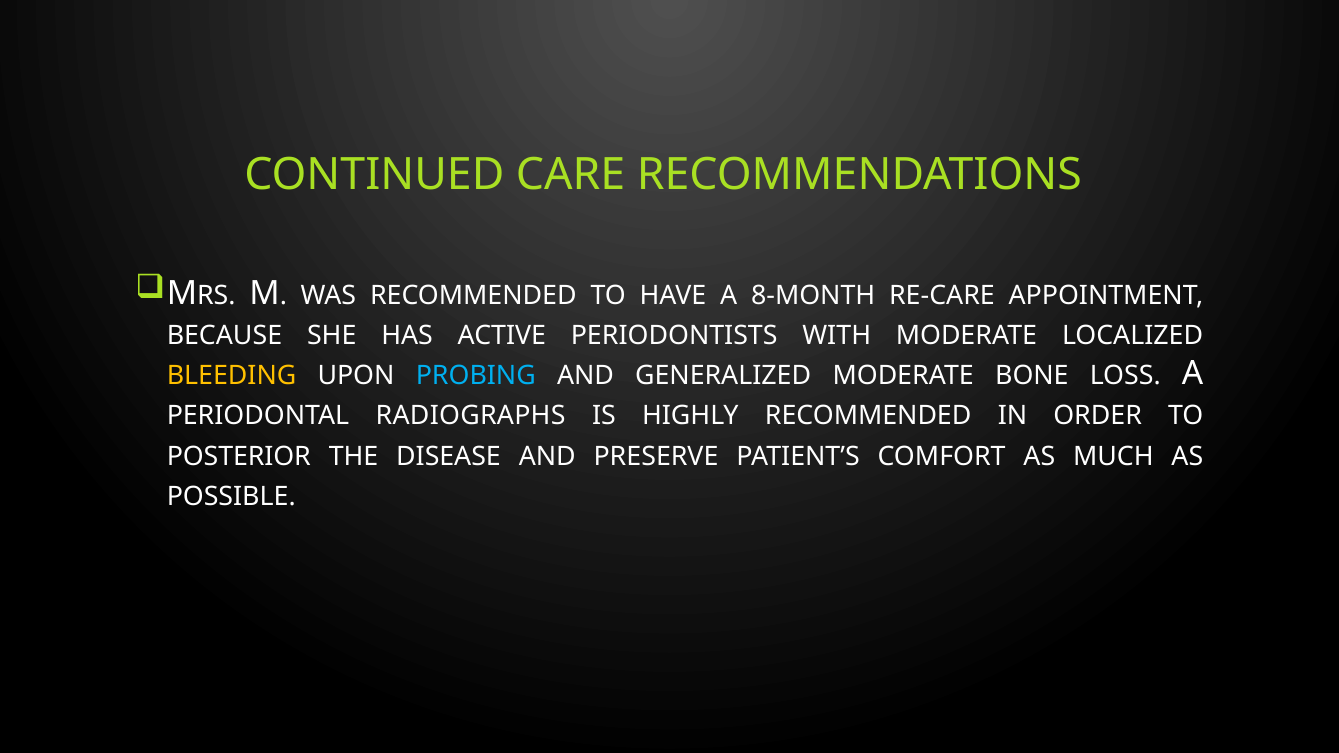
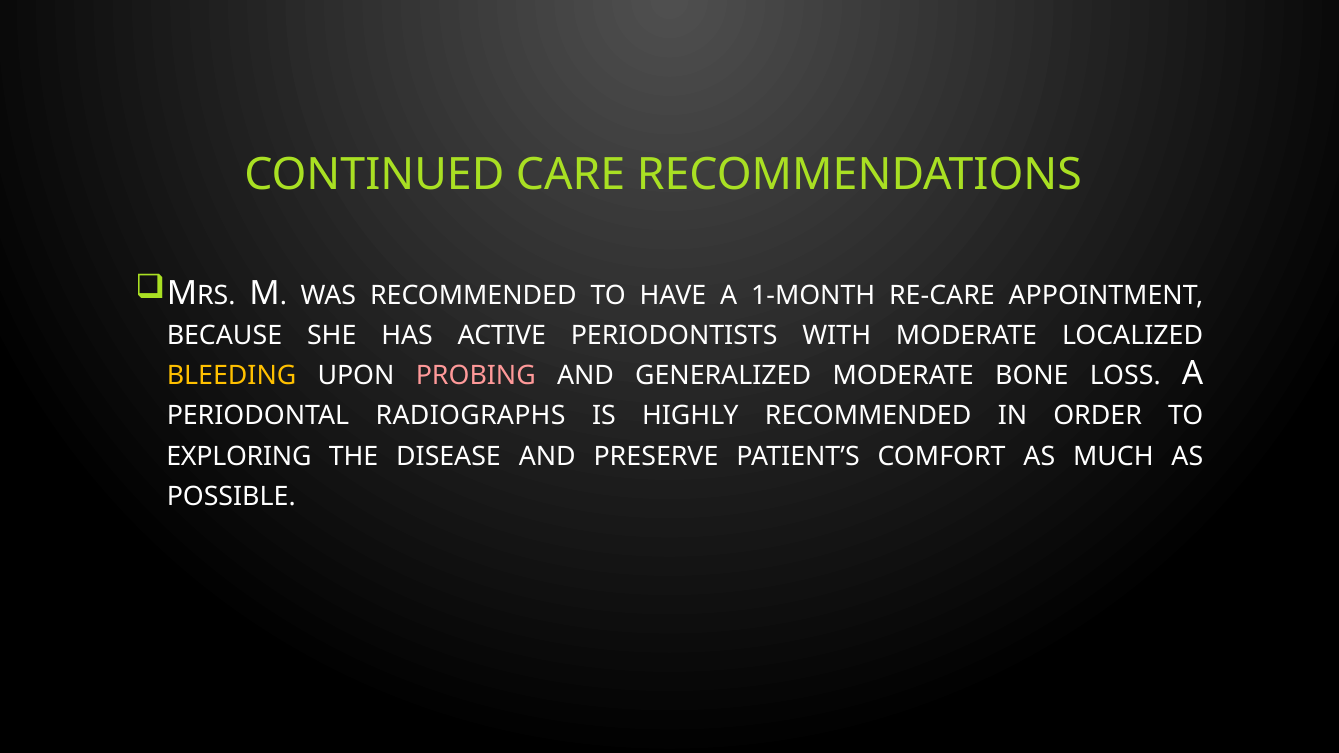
8-MONTH: 8-MONTH -> 1-MONTH
PROBING colour: light blue -> pink
POSTERIOR: POSTERIOR -> EXPLORING
